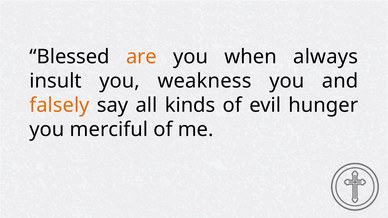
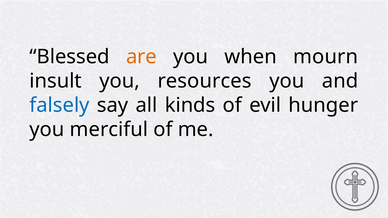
always: always -> mourn
weakness: weakness -> resources
falsely colour: orange -> blue
